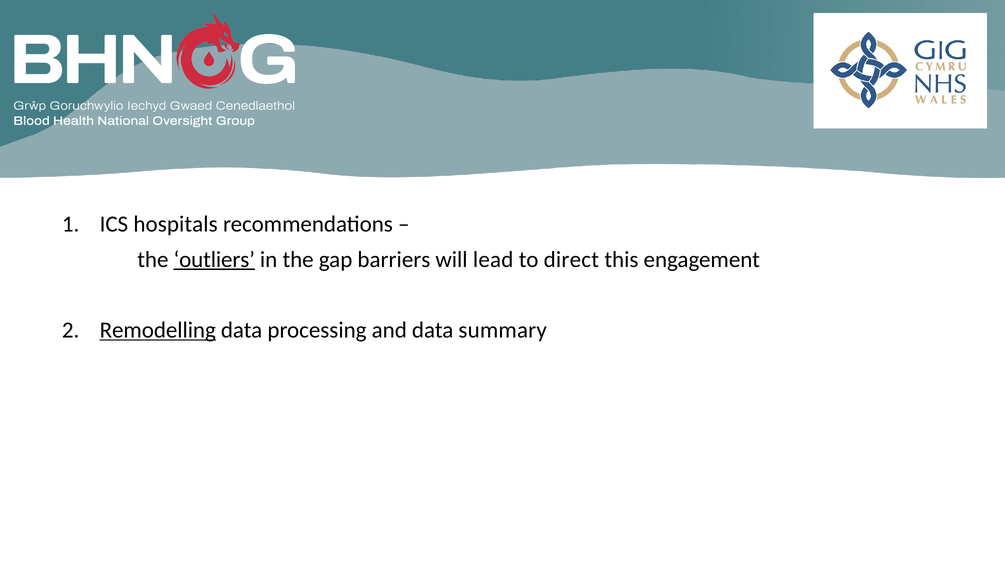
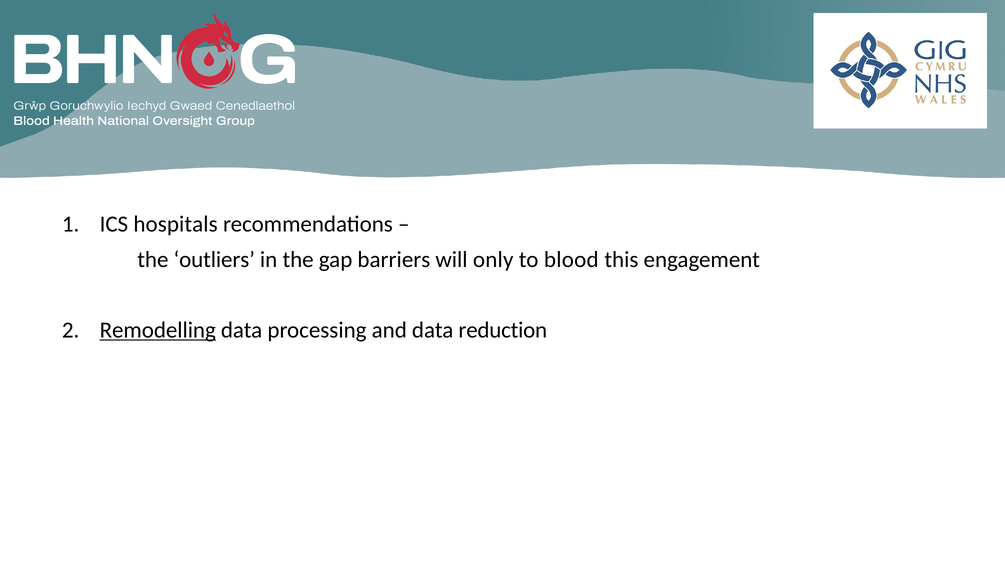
outliers underline: present -> none
lead: lead -> only
direct: direct -> blood
summary: summary -> reduction
